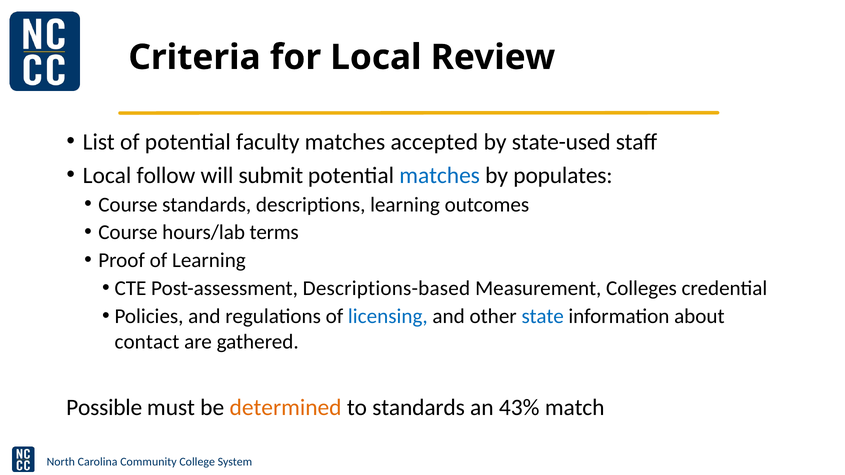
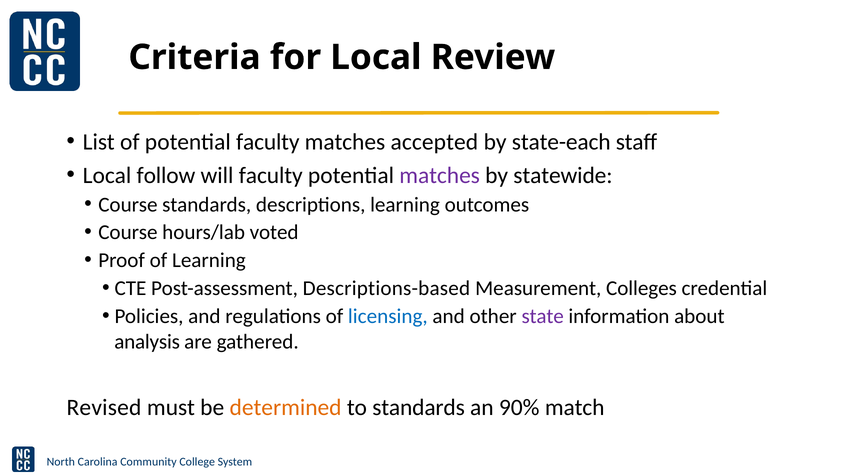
state-used: state-used -> state-each
will submit: submit -> faculty
matches at (440, 175) colour: blue -> purple
populates: populates -> statewide
terms: terms -> voted
state colour: blue -> purple
contact: contact -> analysis
Possible: Possible -> Revised
43%: 43% -> 90%
